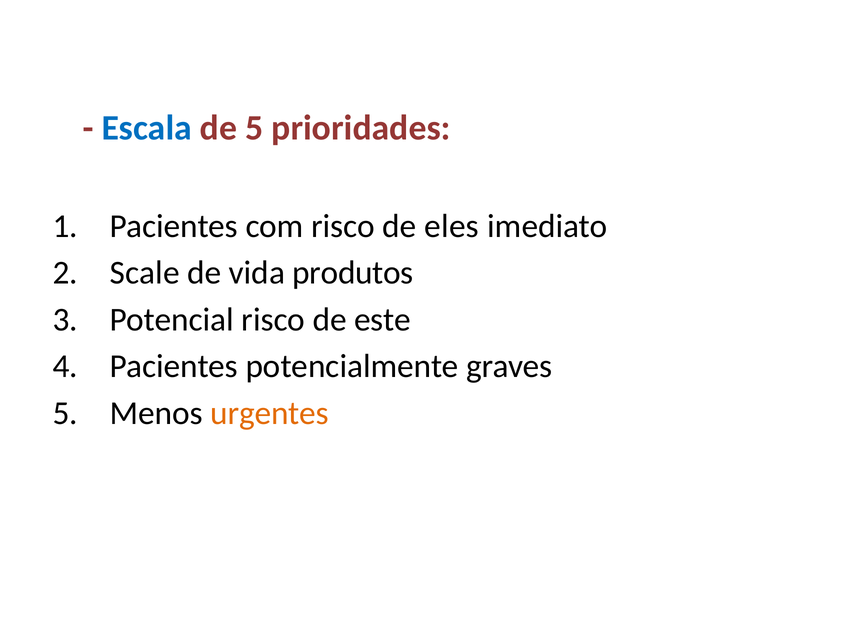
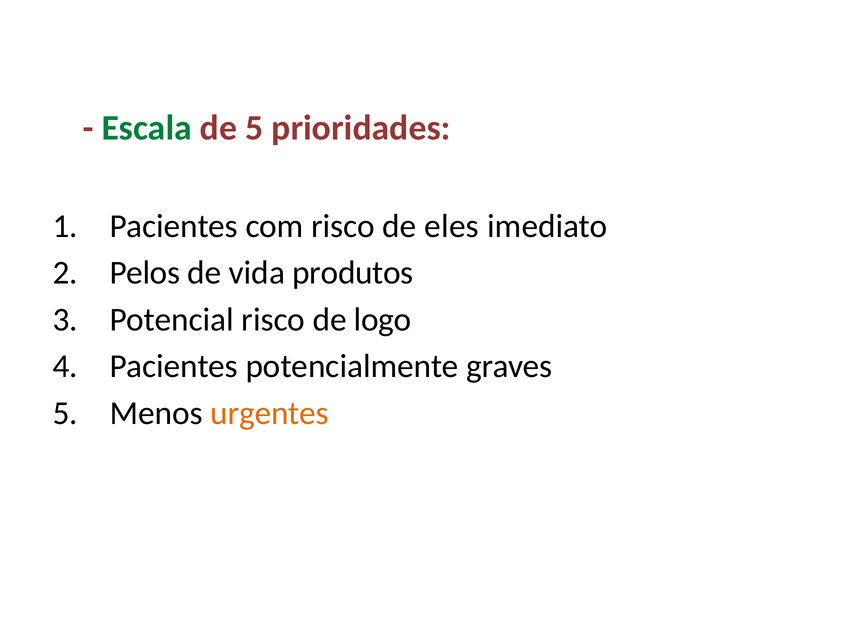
Escala colour: blue -> green
Scale: Scale -> Pelos
este: este -> logo
